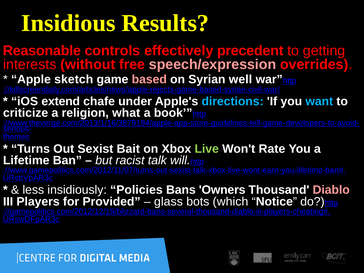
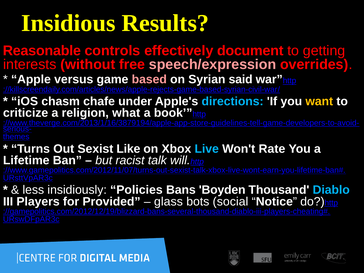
precedent: precedent -> document
sketch: sketch -> versus
well: well -> said
extend: extend -> chasm
want colour: light blue -> yellow
Bait: Bait -> Like
Live colour: light green -> light blue
Owners: Owners -> Boyden
Diablo colour: pink -> light blue
which: which -> social
